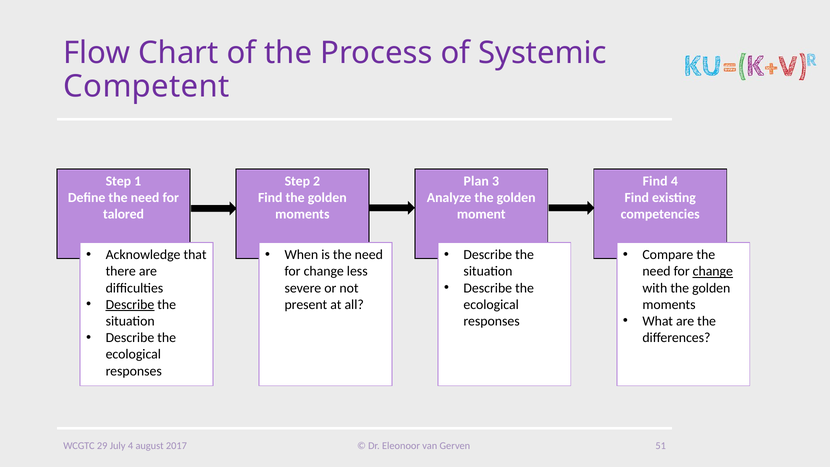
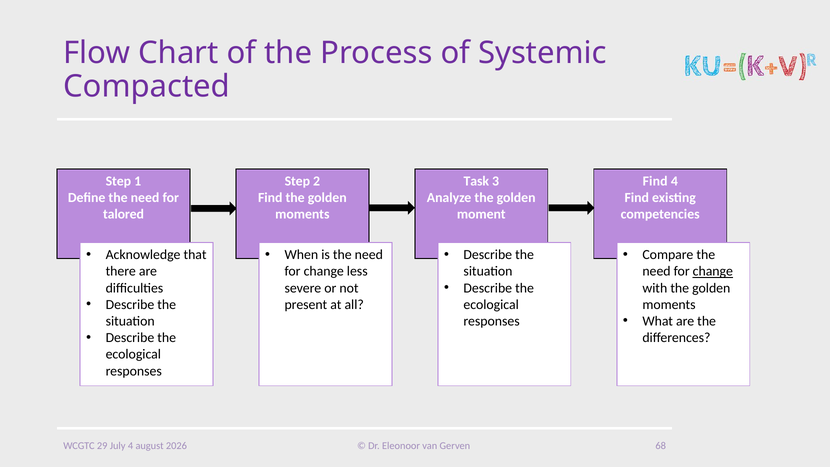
Competent: Competent -> Compacted
Plan: Plan -> Task
Describe at (130, 305) underline: present -> none
51: 51 -> 68
2017: 2017 -> 2026
